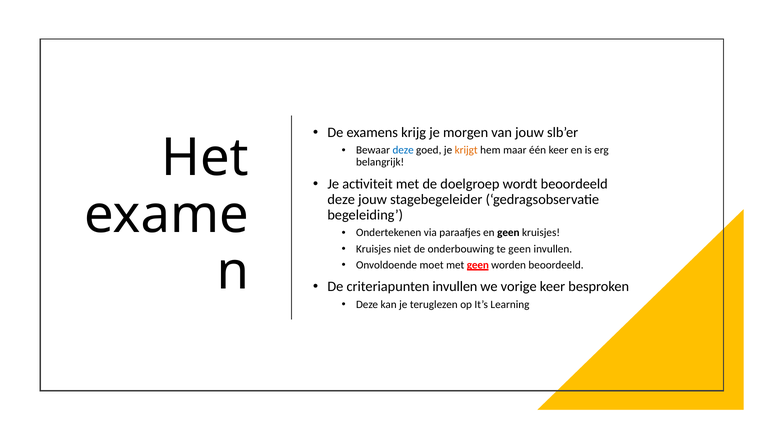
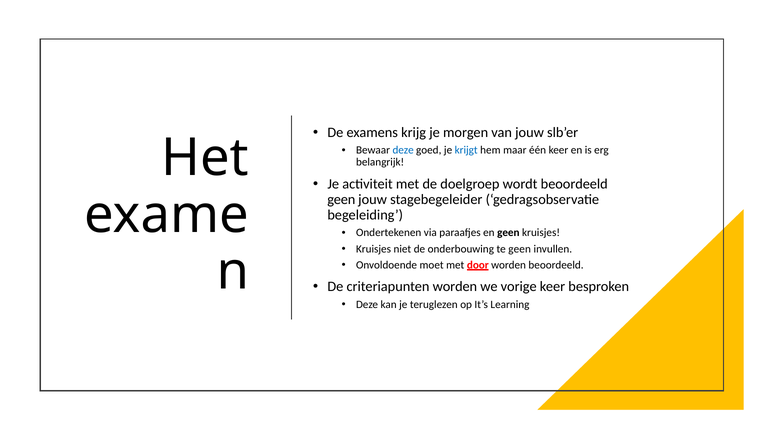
krijgt colour: orange -> blue
deze at (341, 199): deze -> geen
met geen: geen -> door
criteriapunten invullen: invullen -> worden
